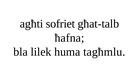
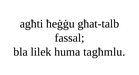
sofriet: sofriet -> ħeġġu
ħafna: ħafna -> fassal
